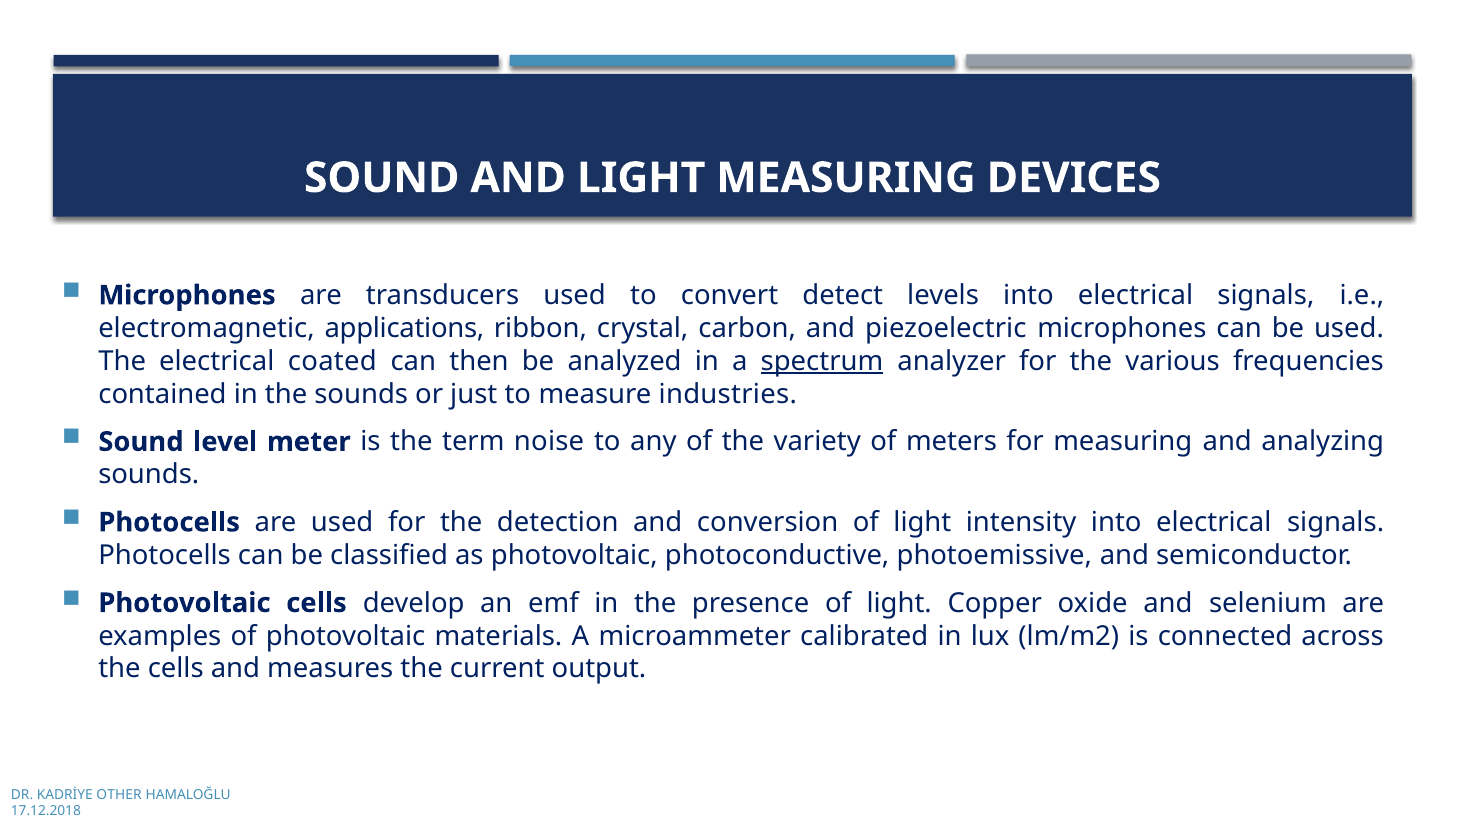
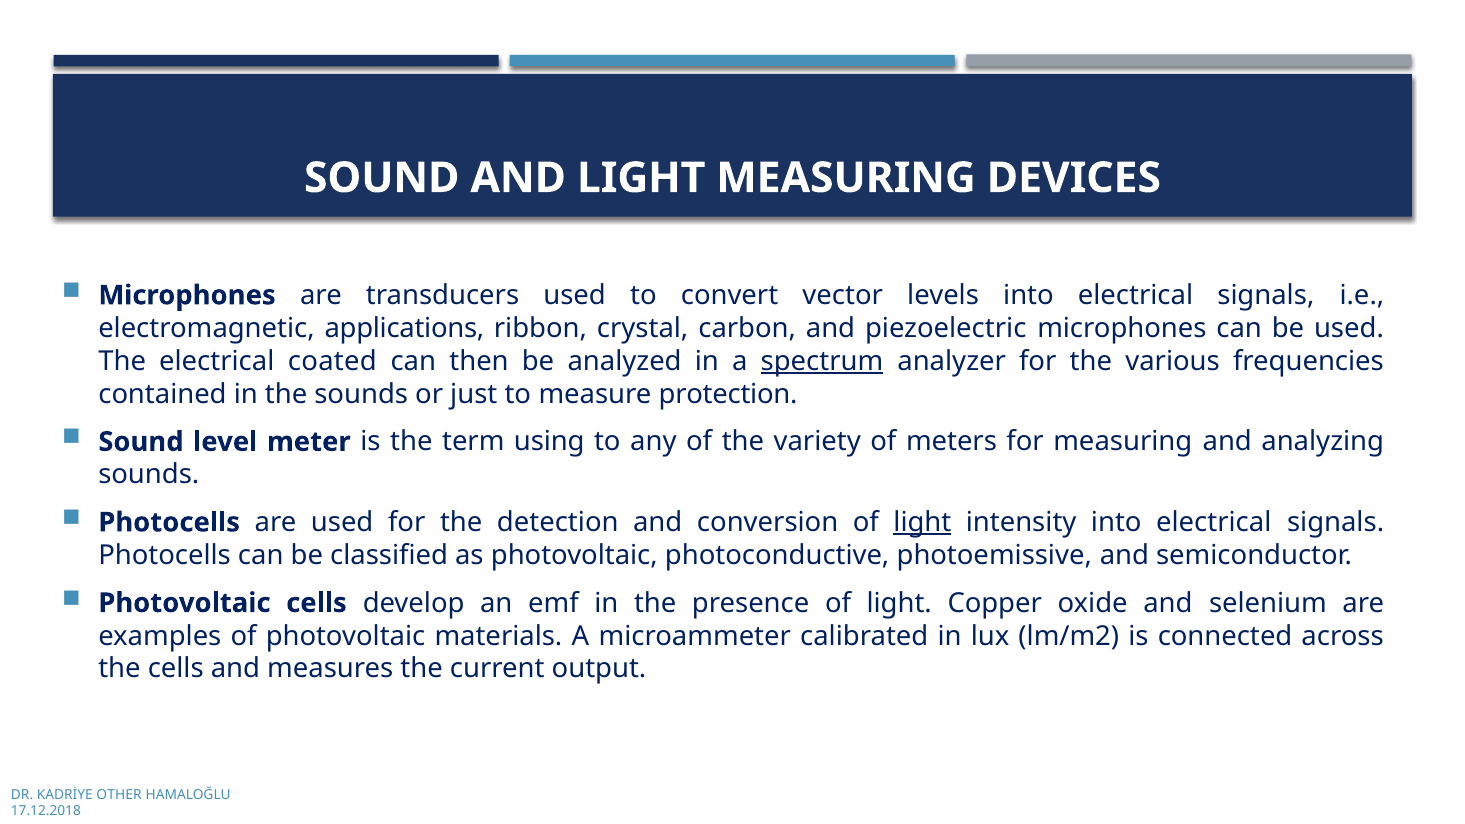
detect: detect -> vector
industries: industries -> protection
noise: noise -> using
light at (922, 522) underline: none -> present
